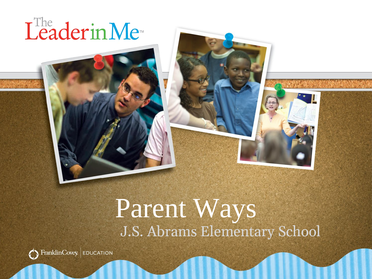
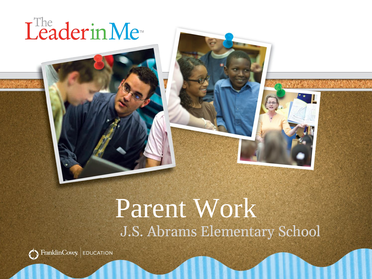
Ways: Ways -> Work
